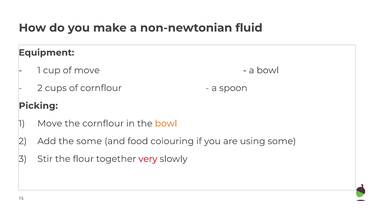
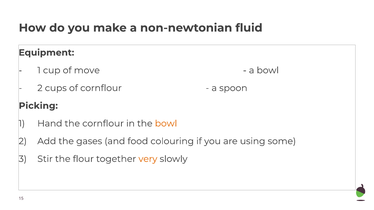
1 Move: Move -> Hand
the some: some -> gases
very colour: red -> orange
